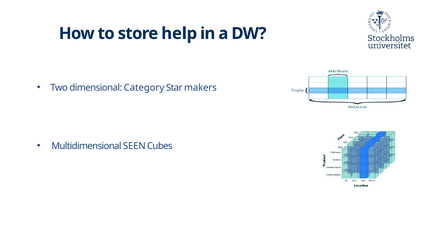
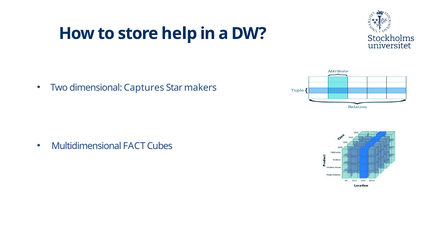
Category: Category -> Captures
SEEN: SEEN -> FACT
